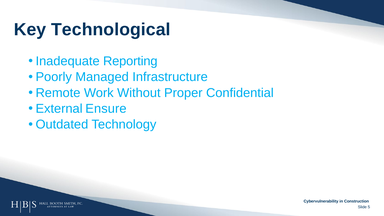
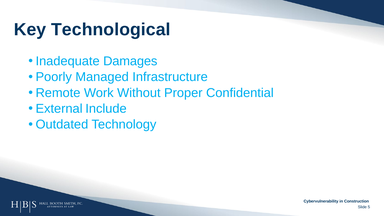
Reporting: Reporting -> Damages
Ensure: Ensure -> Include
